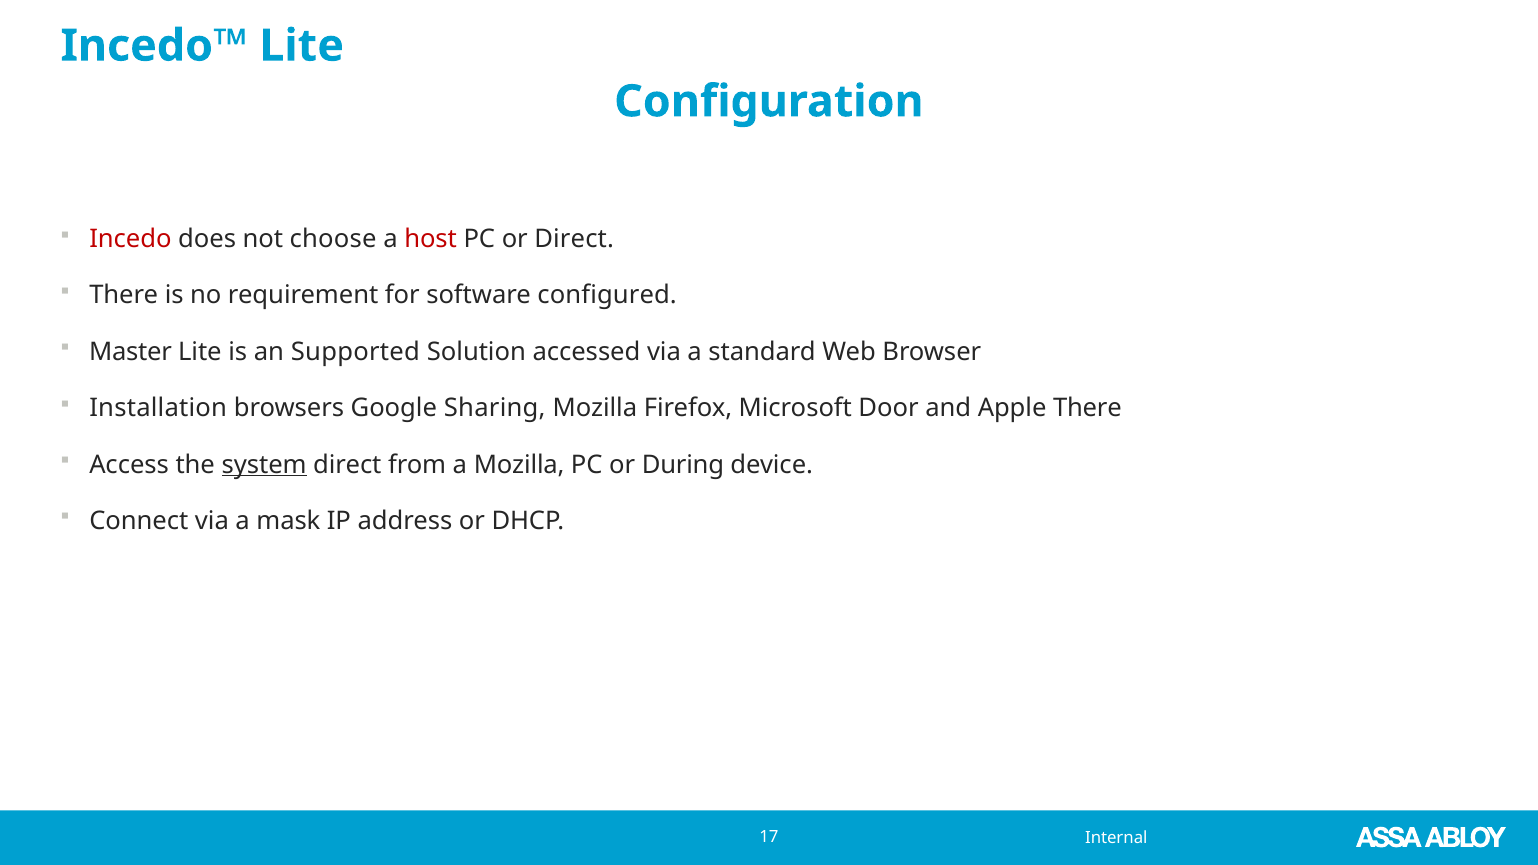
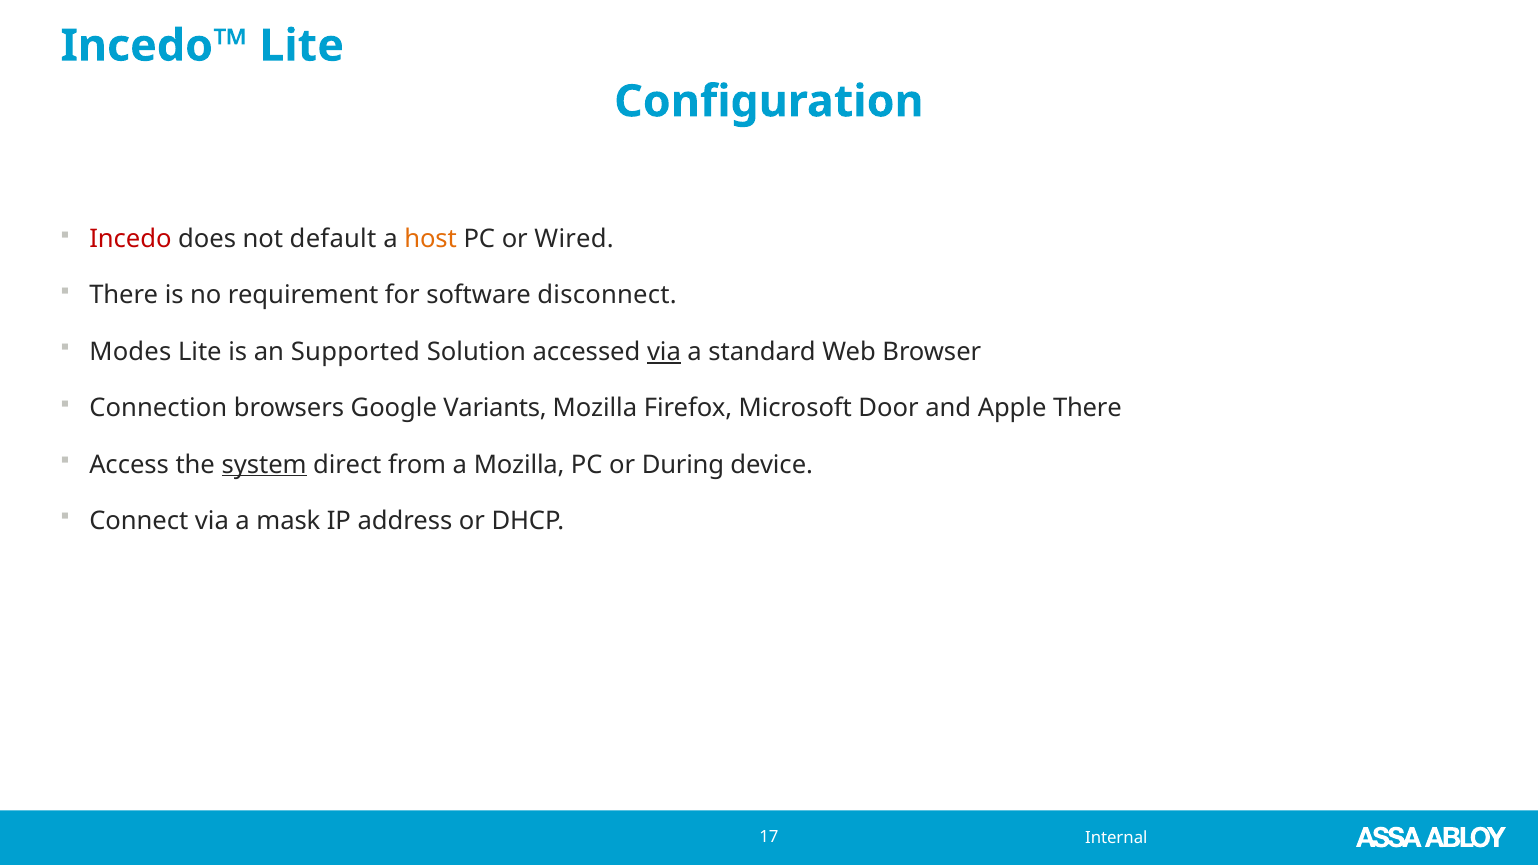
choose: choose -> default
host colour: red -> orange
or Direct: Direct -> Wired
configured: configured -> disconnect
Master: Master -> Modes
via at (664, 352) underline: none -> present
Installation: Installation -> Connection
Sharing: Sharing -> Variants
